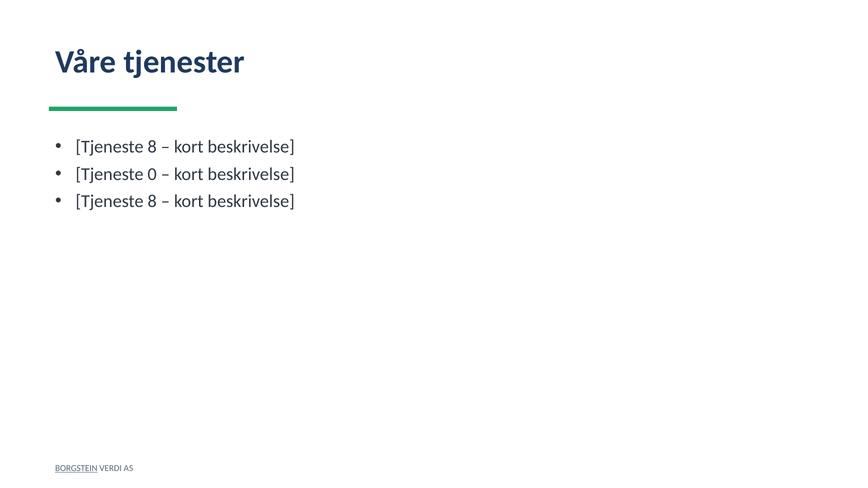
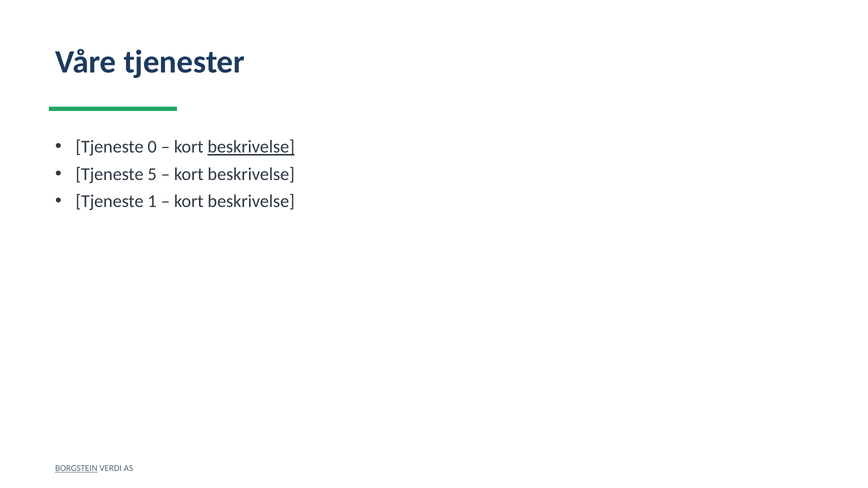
8 at (152, 147): 8 -> 0
beskrivelse at (251, 147) underline: none -> present
0: 0 -> 5
8 at (152, 201): 8 -> 1
